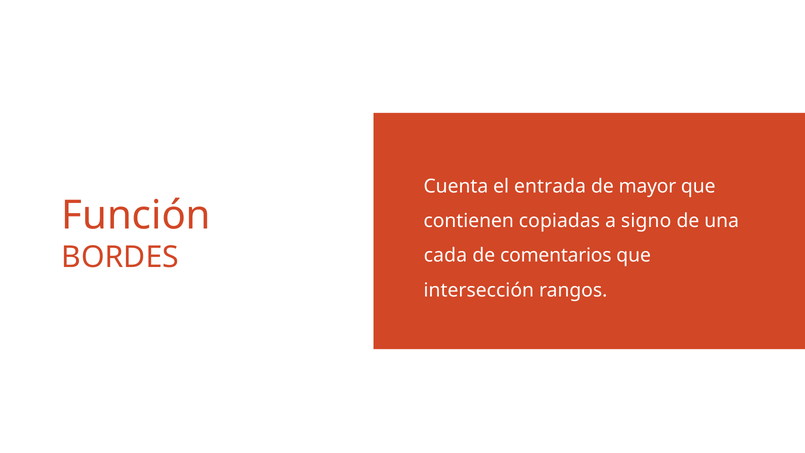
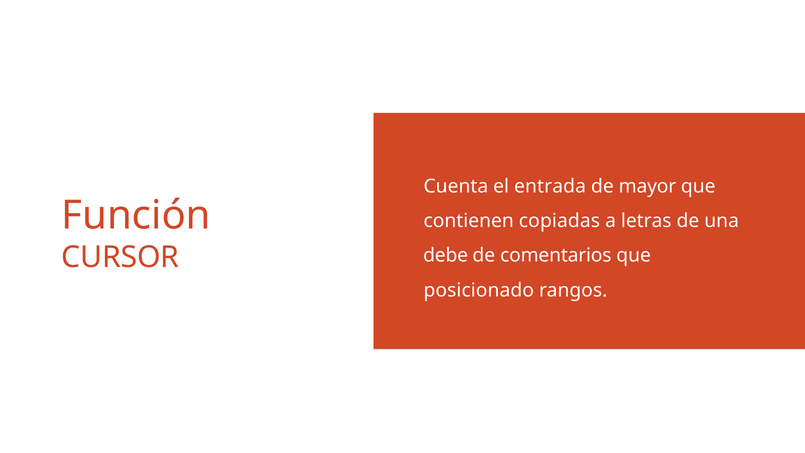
signo: signo -> letras
BORDES: BORDES -> CURSOR
cada: cada -> debe
intersección: intersección -> posicionado
